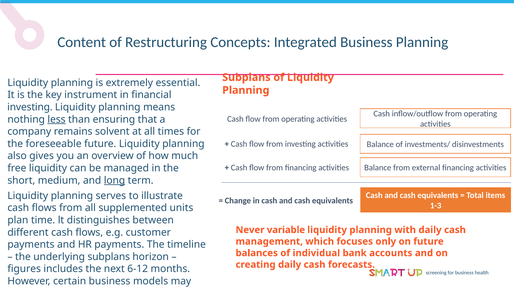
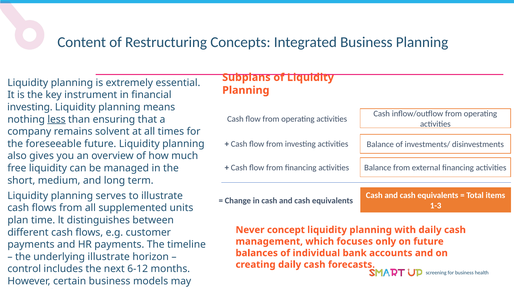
long underline: present -> none
variable: variable -> concept
underlying subplans: subplans -> illustrate
figures: figures -> control
